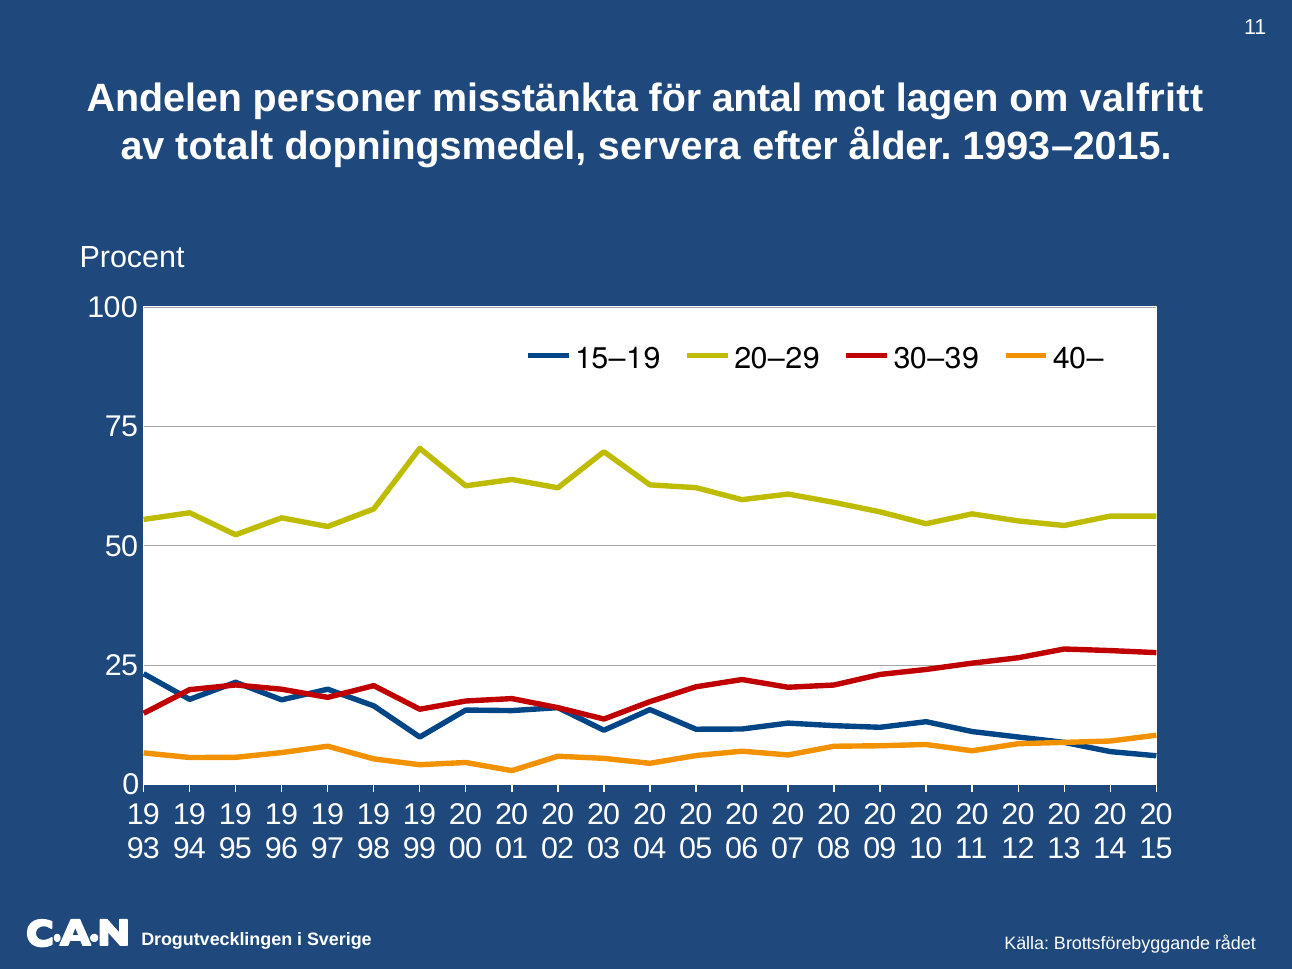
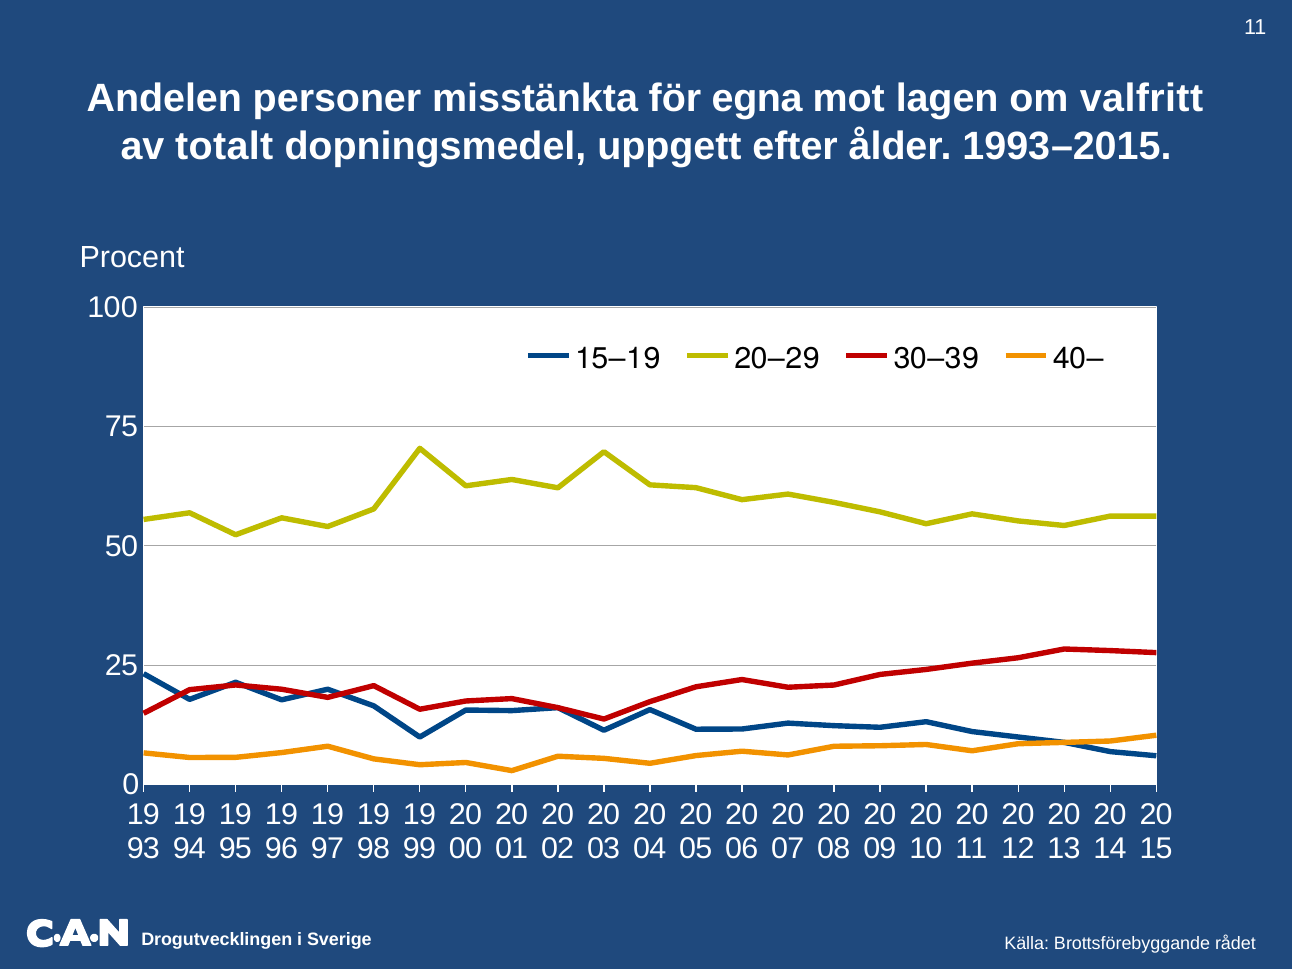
antal: antal -> egna
servera: servera -> uppgett
